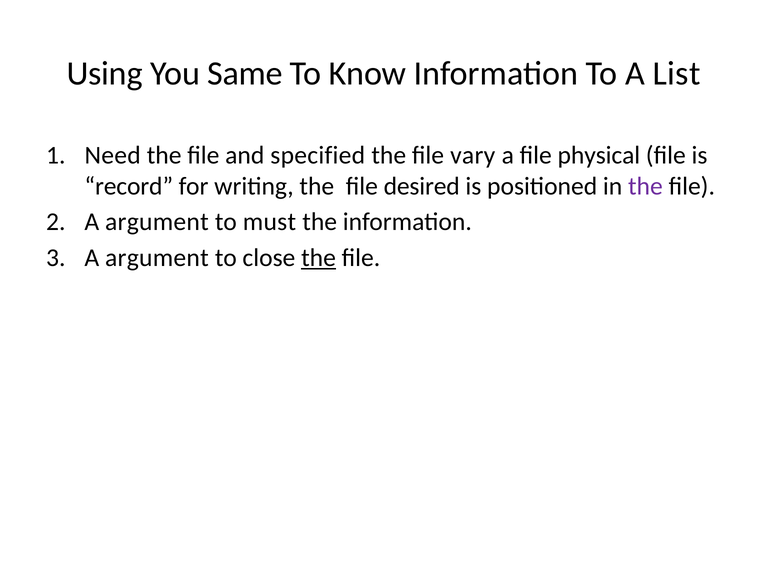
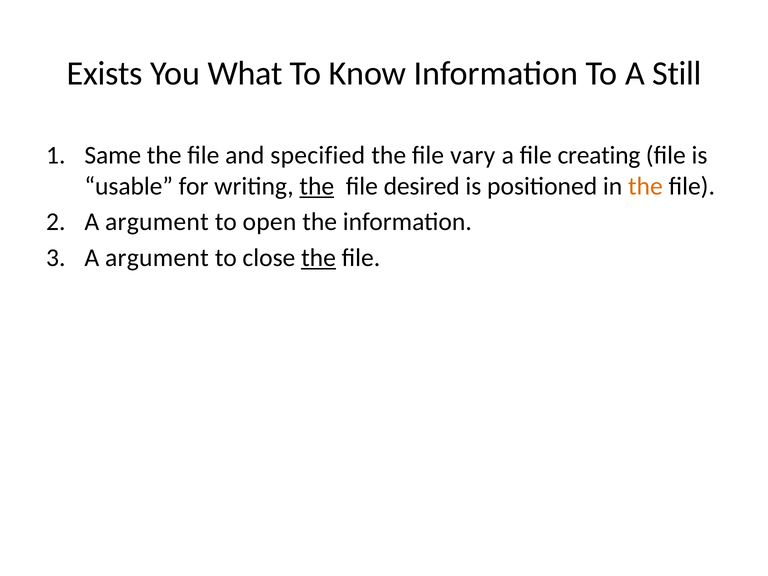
Using: Using -> Exists
Same: Same -> What
List: List -> Still
Need: Need -> Same
physical: physical -> creating
record: record -> usable
the at (317, 186) underline: none -> present
the at (645, 186) colour: purple -> orange
must: must -> open
